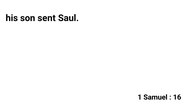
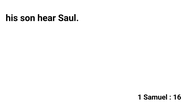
sent: sent -> hear
